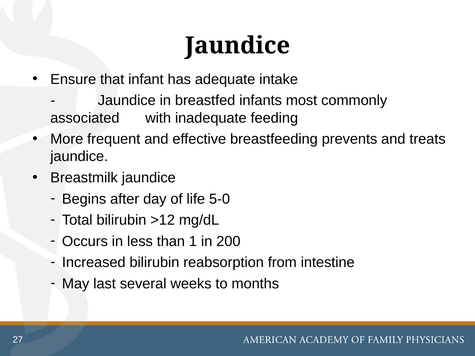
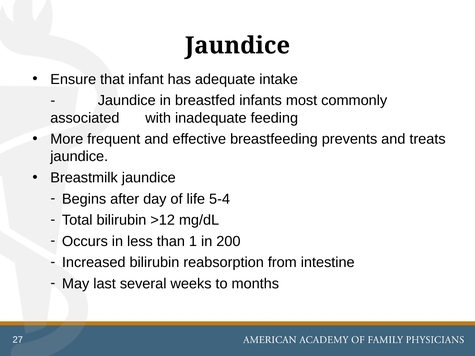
5-0: 5-0 -> 5-4
